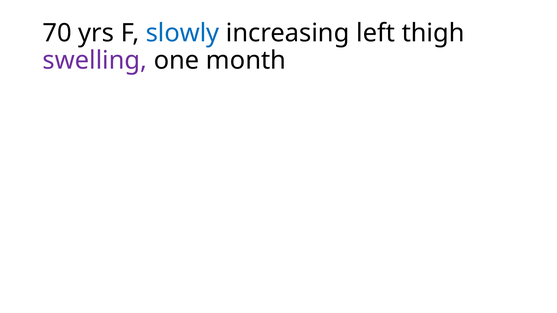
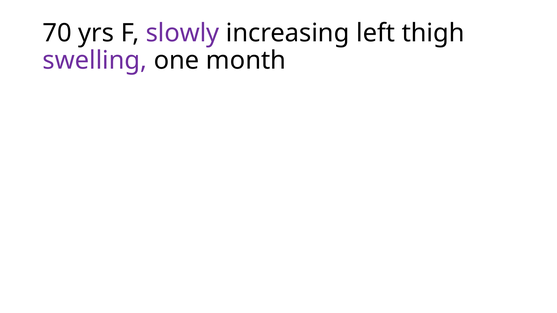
slowly colour: blue -> purple
